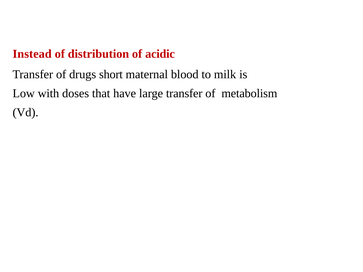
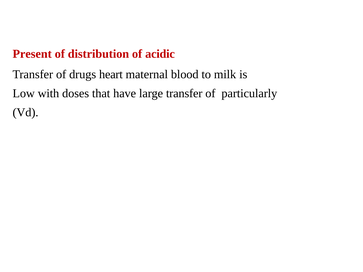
Instead: Instead -> Present
short: short -> heart
metabolism: metabolism -> particularly
